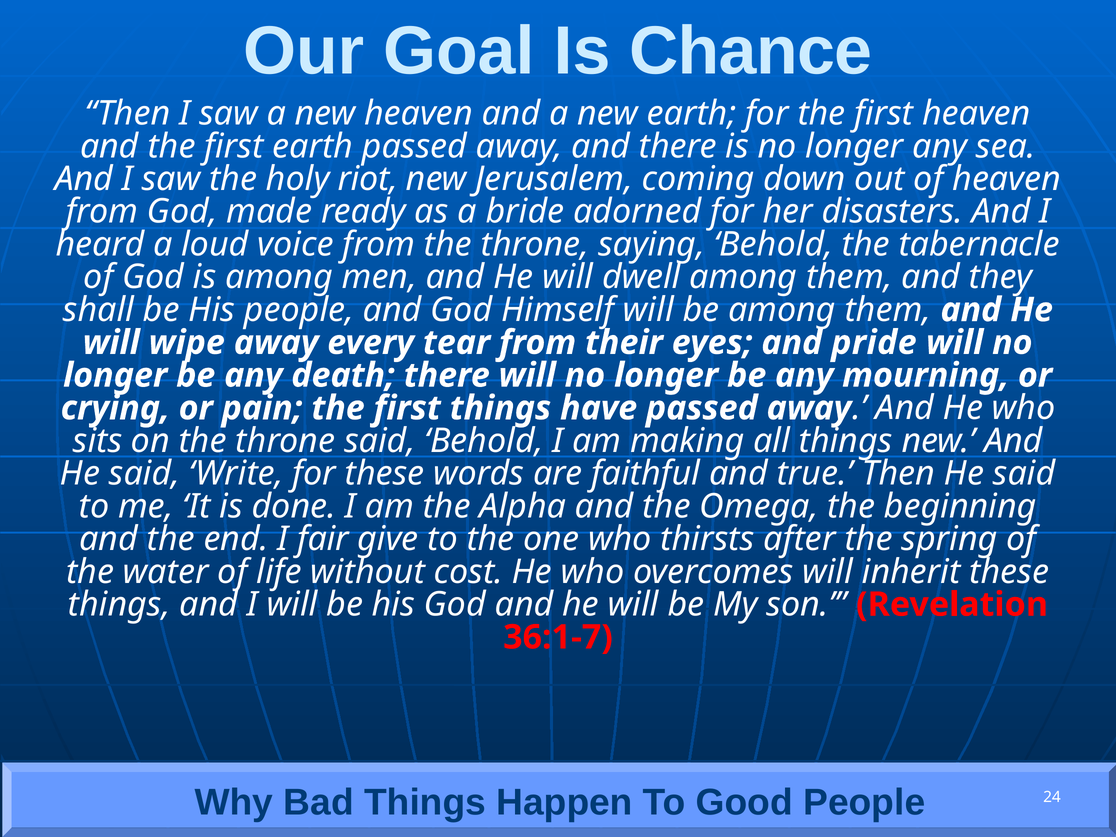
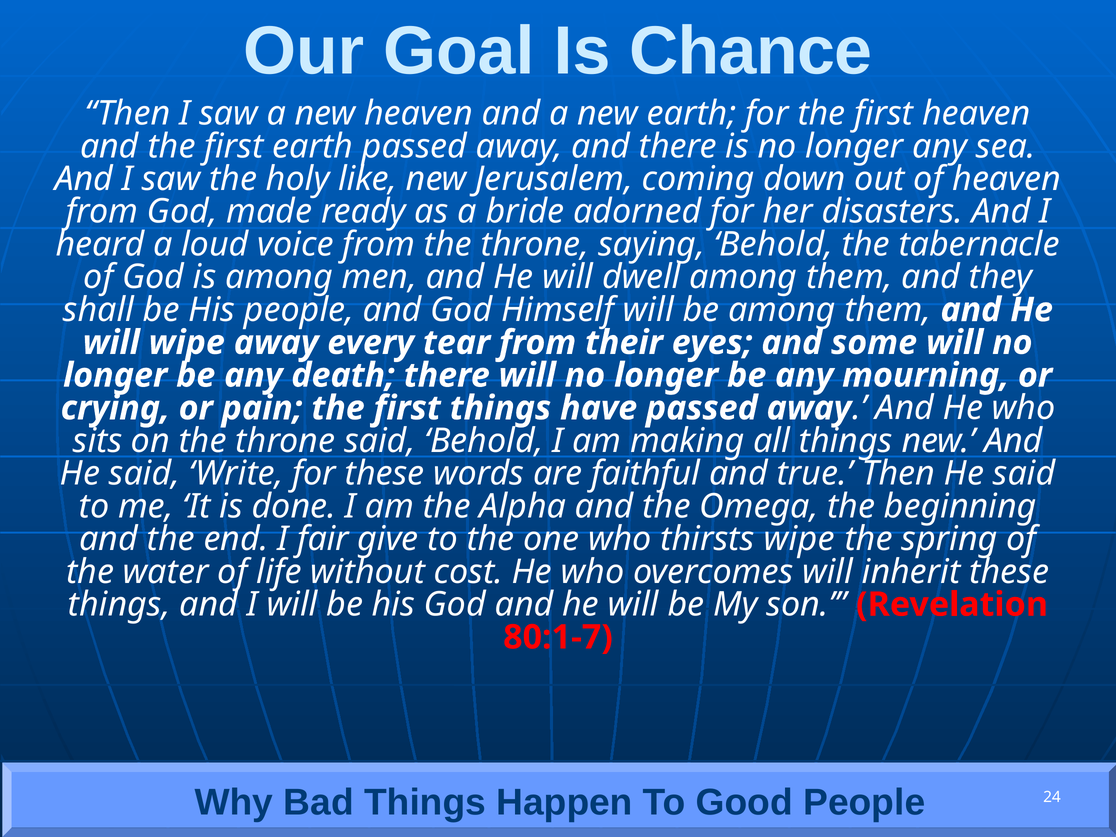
riot: riot -> like
pride: pride -> some
thirsts after: after -> wipe
36:1-7: 36:1-7 -> 80:1-7
